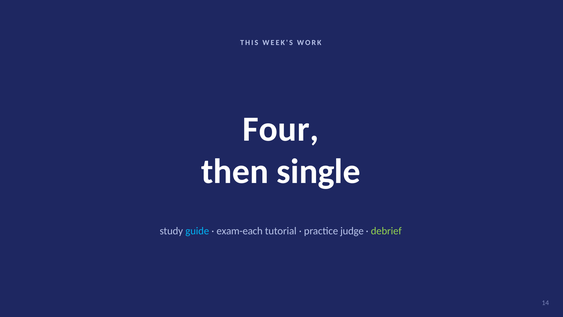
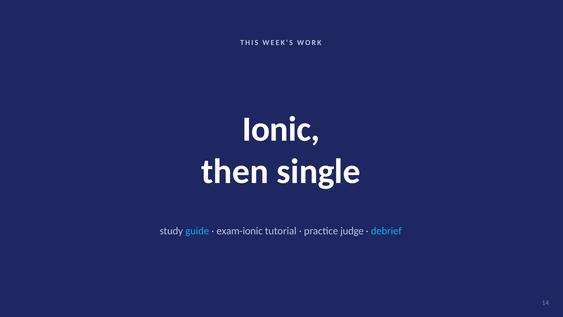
Four: Four -> Ionic
exam-each: exam-each -> exam-ionic
debrief colour: light green -> light blue
